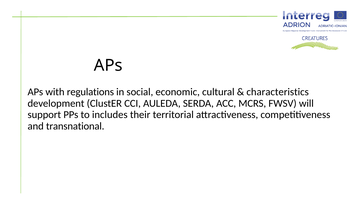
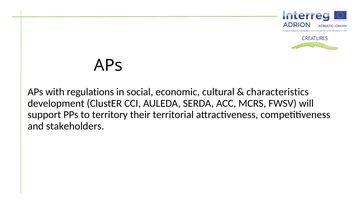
includes: includes -> territory
transnational: transnational -> stakeholders
